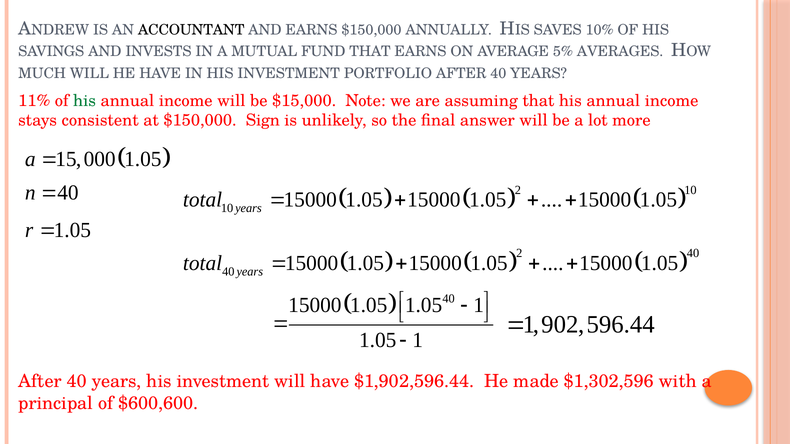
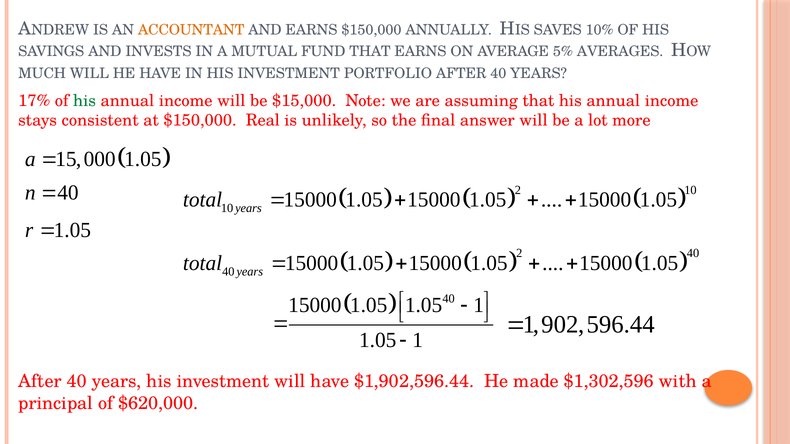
ACCOUNTANT colour: black -> orange
11%: 11% -> 17%
Sign: Sign -> Real
$600,600: $600,600 -> $620,000
